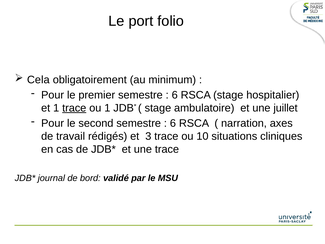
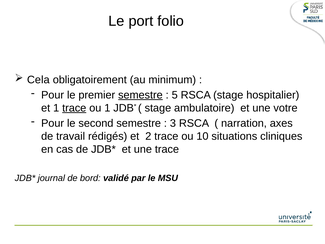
semestre at (140, 95) underline: none -> present
6 at (175, 95): 6 -> 5
juillet: juillet -> votre
6 at (173, 123): 6 -> 3
3: 3 -> 2
